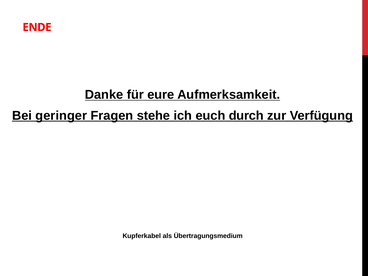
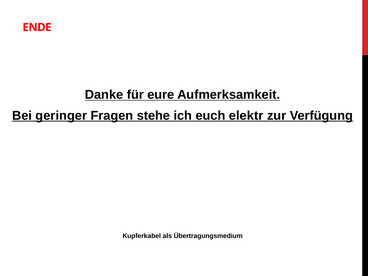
durch: durch -> elektr
